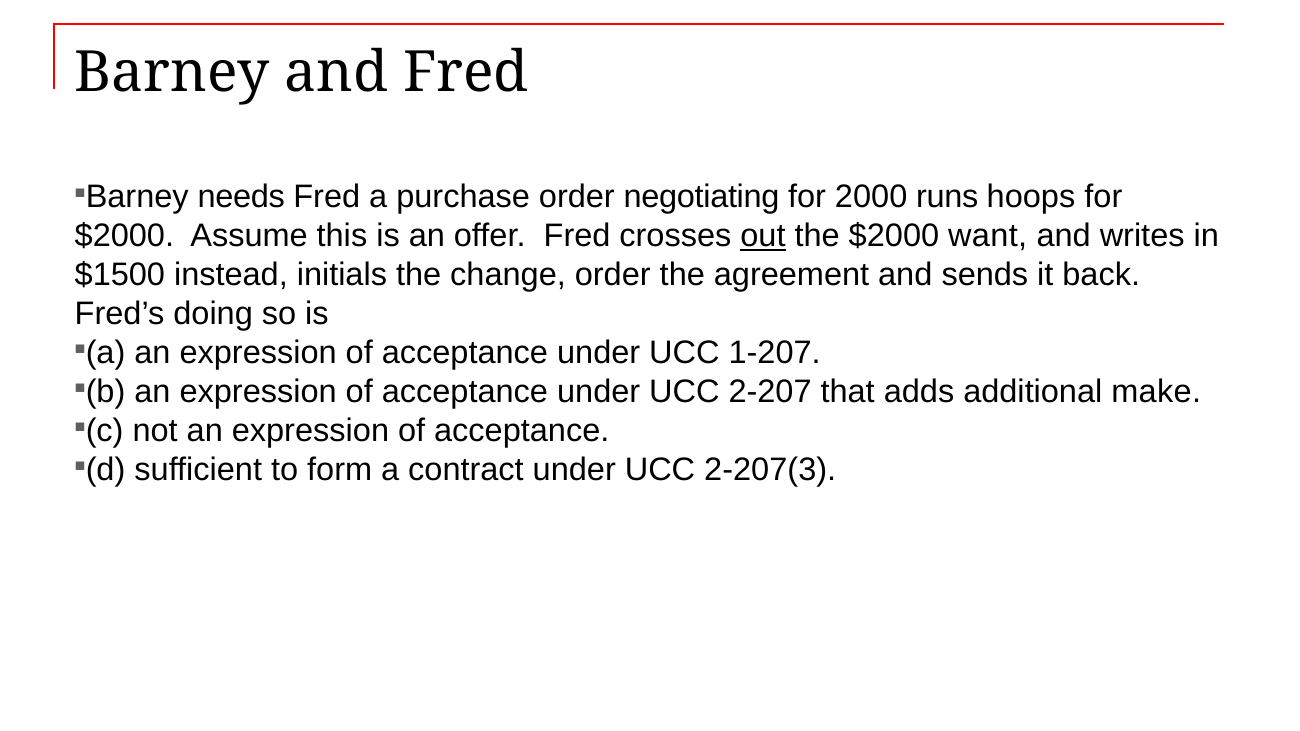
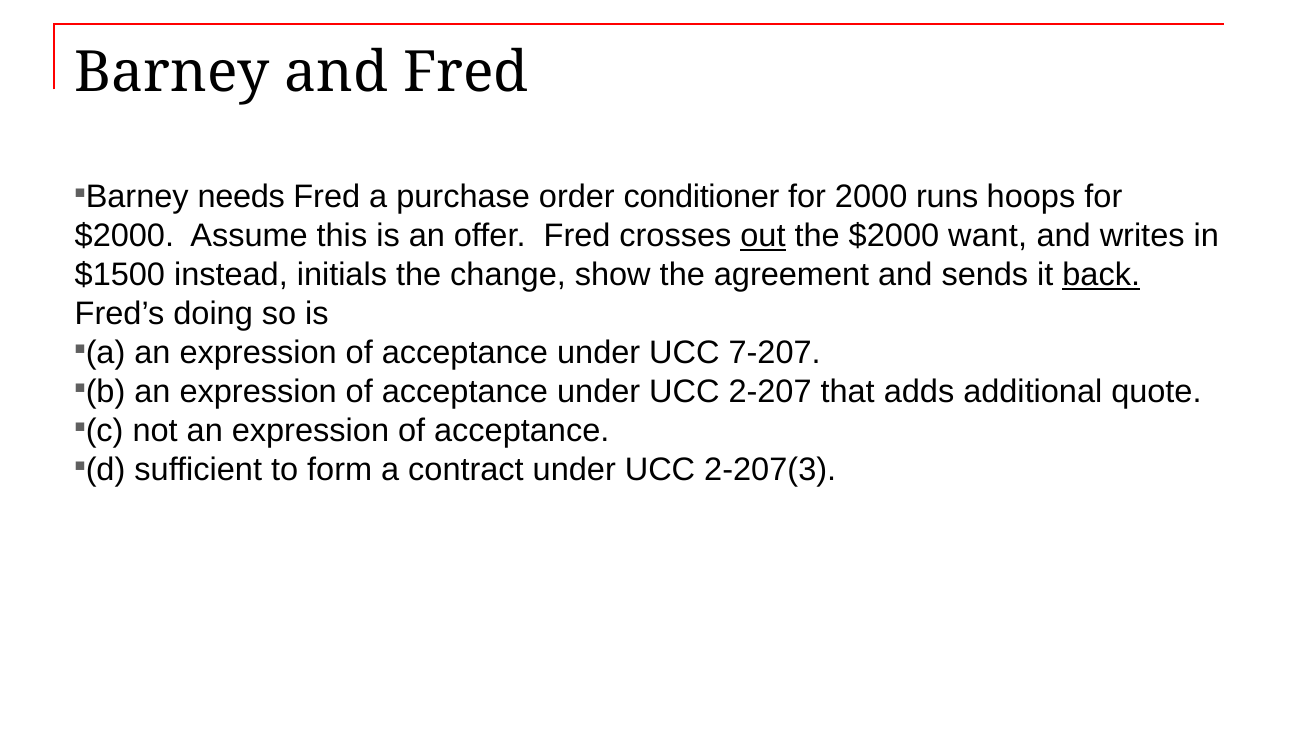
negotiating: negotiating -> conditioner
change order: order -> show
back underline: none -> present
1-207: 1-207 -> 7-207
make: make -> quote
